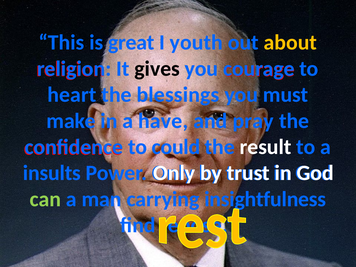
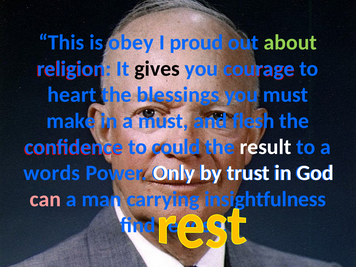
great: great -> obey
youth: youth -> proud
about colour: yellow -> light green
a have: have -> must
pray: pray -> flesh
insults: insults -> words
can colour: light green -> pink
